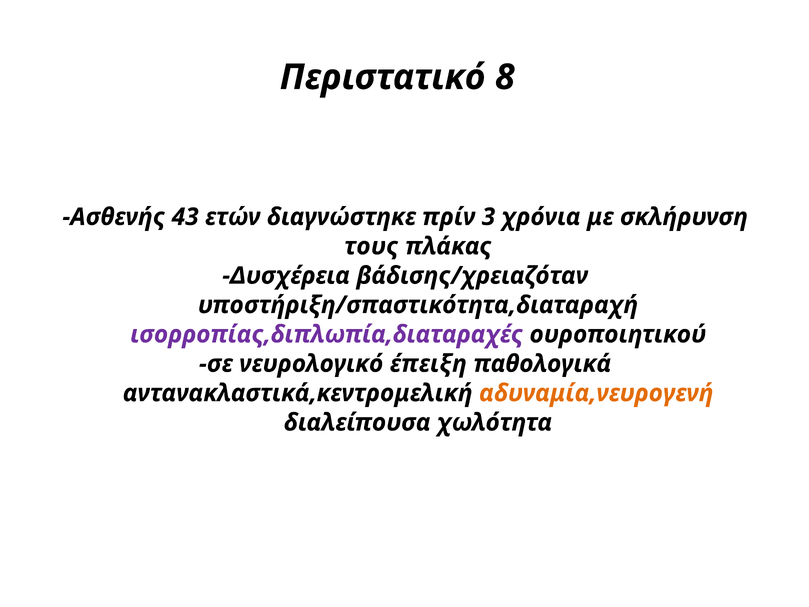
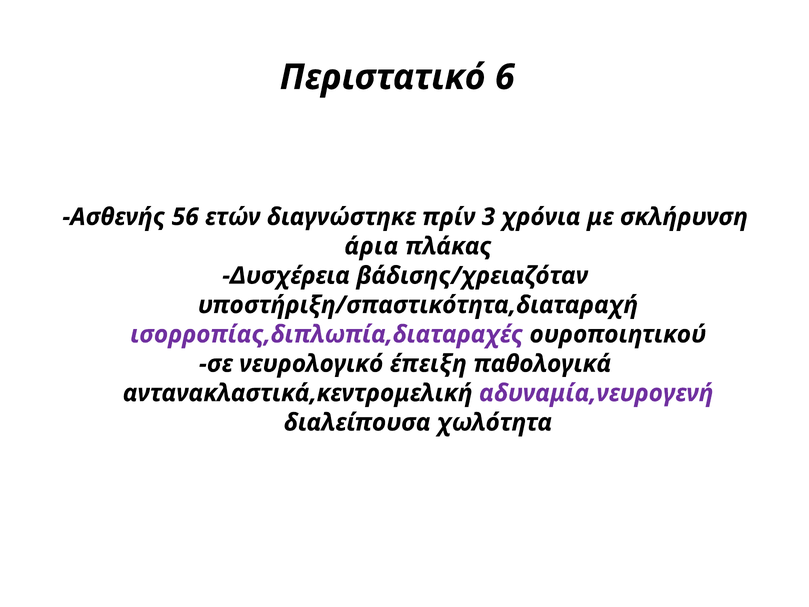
8: 8 -> 6
43: 43 -> 56
τους: τους -> άρια
αδυναμία,νευρογενή colour: orange -> purple
